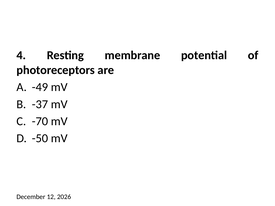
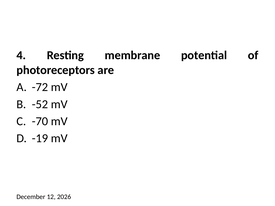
-49: -49 -> -72
-37: -37 -> -52
-50: -50 -> -19
